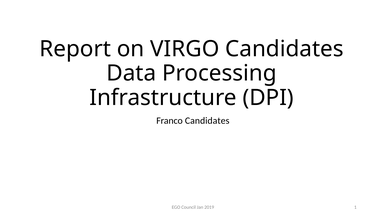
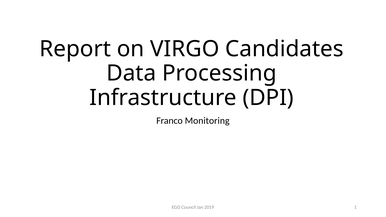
Franco Candidates: Candidates -> Monitoring
